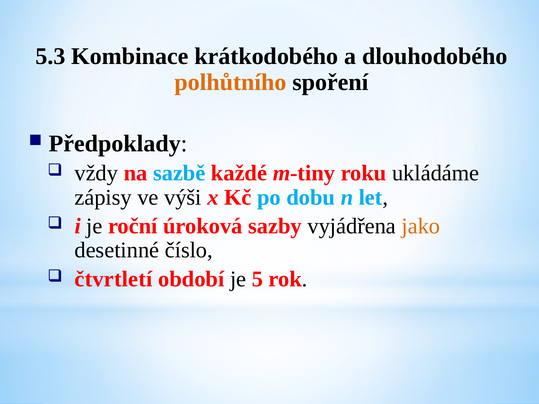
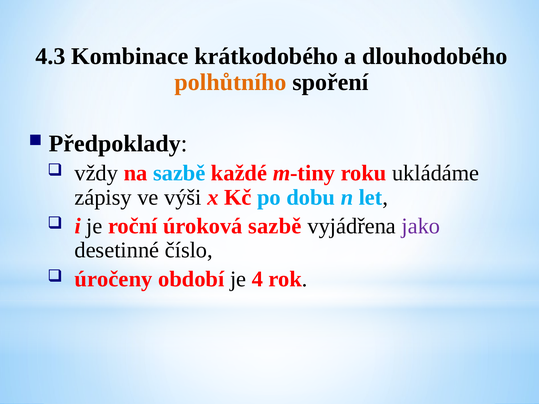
5.3: 5.3 -> 4.3
úroková sazby: sazby -> sazbě
jako colour: orange -> purple
čtvrtletí: čtvrtletí -> úročeny
5: 5 -> 4
